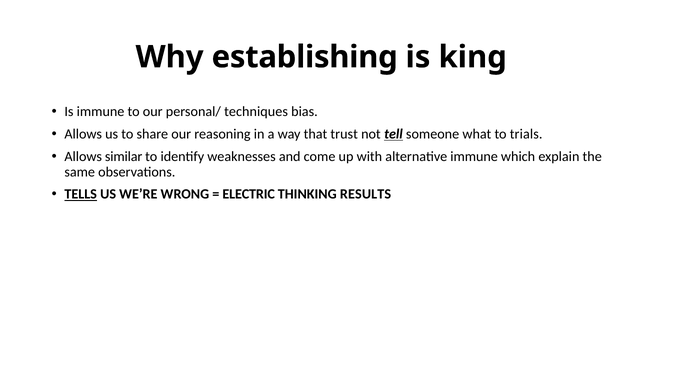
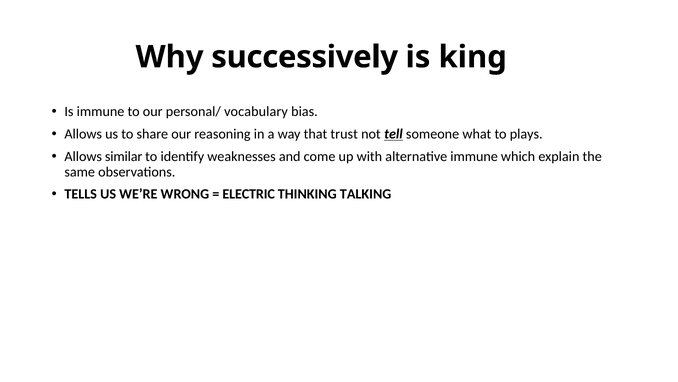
establishing: establishing -> successively
techniques: techniques -> vocabulary
trials: trials -> plays
TELLS underline: present -> none
RESULTS: RESULTS -> TALKING
